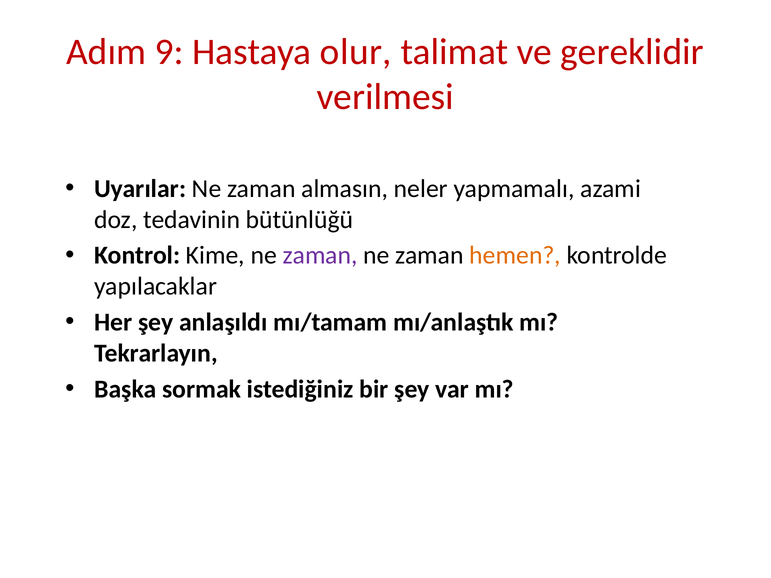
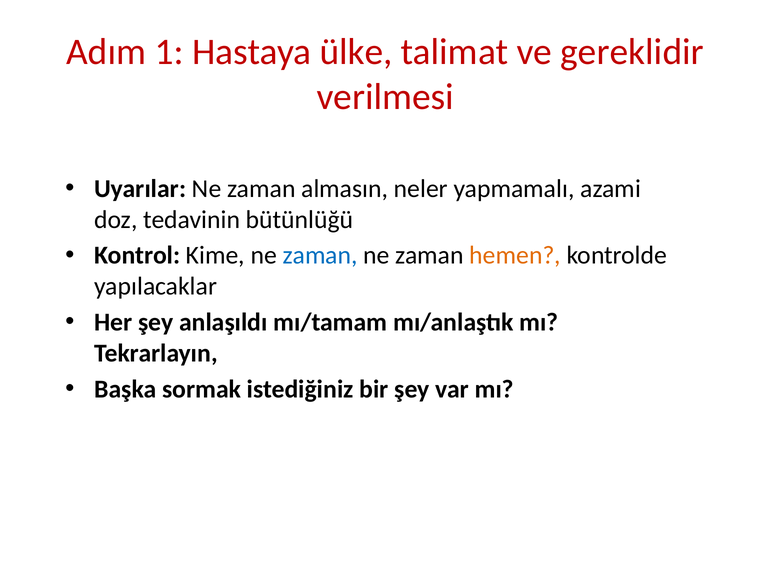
9: 9 -> 1
olur: olur -> ülke
zaman at (320, 256) colour: purple -> blue
